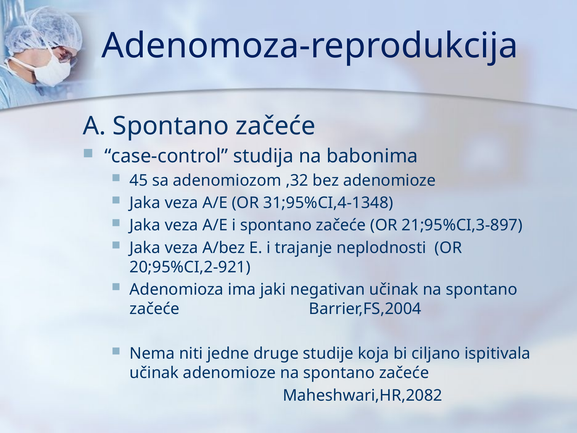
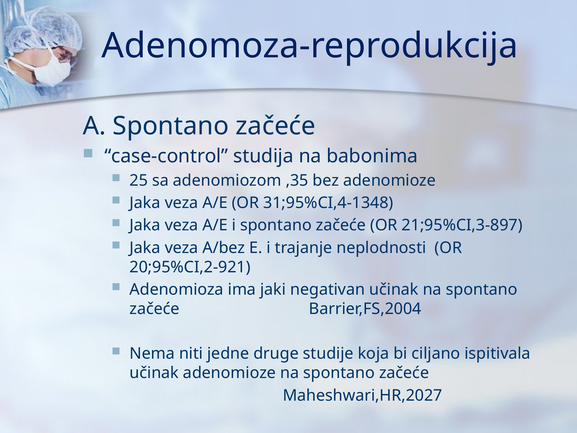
45: 45 -> 25
,32: ,32 -> ,35
Maheshwari,HR,2082: Maheshwari,HR,2082 -> Maheshwari,HR,2027
